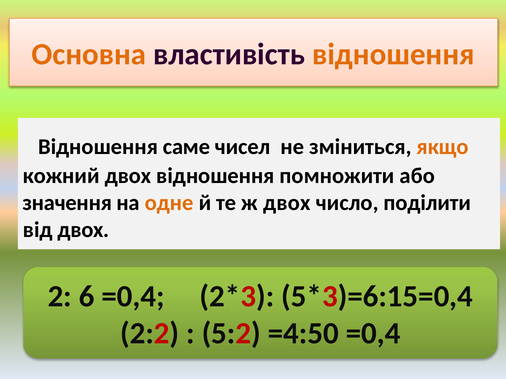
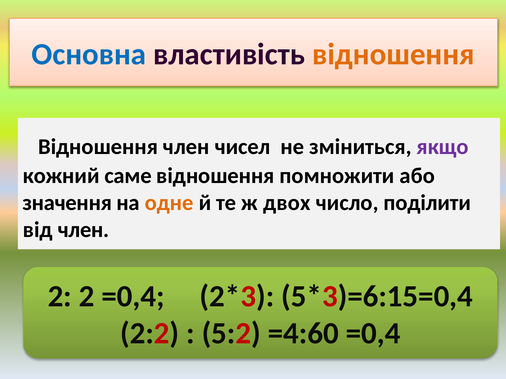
Основна colour: orange -> blue
Відношення саме: саме -> член
якщо colour: orange -> purple
кожний двох: двох -> саме
від двох: двох -> член
2 6: 6 -> 2
=4:50: =4:50 -> =4:60
